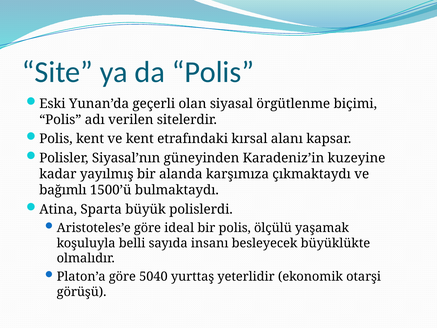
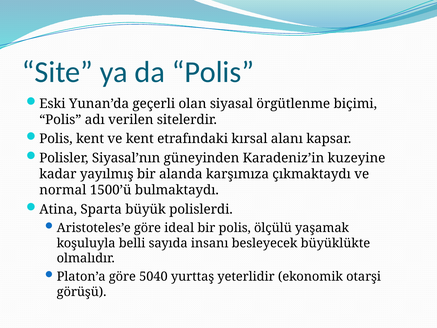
bağımlı: bağımlı -> normal
